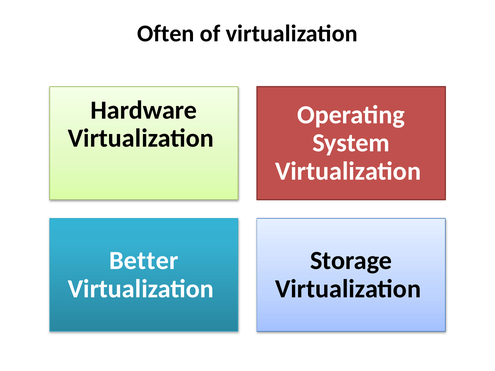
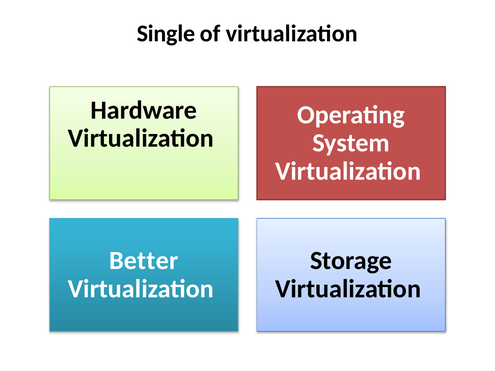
Often: Often -> Single
